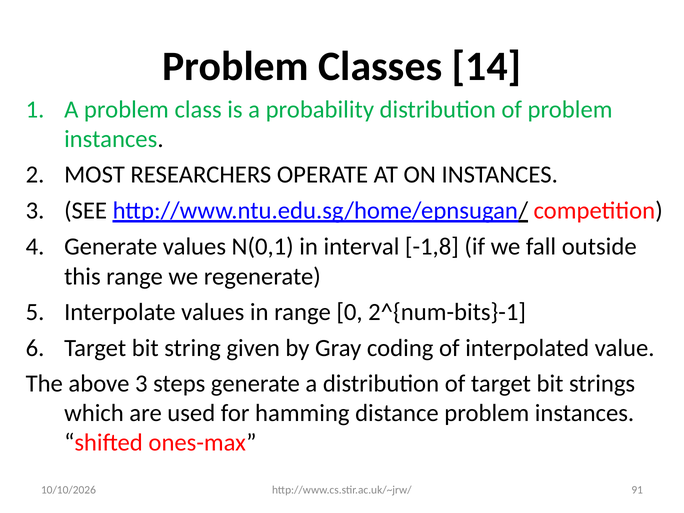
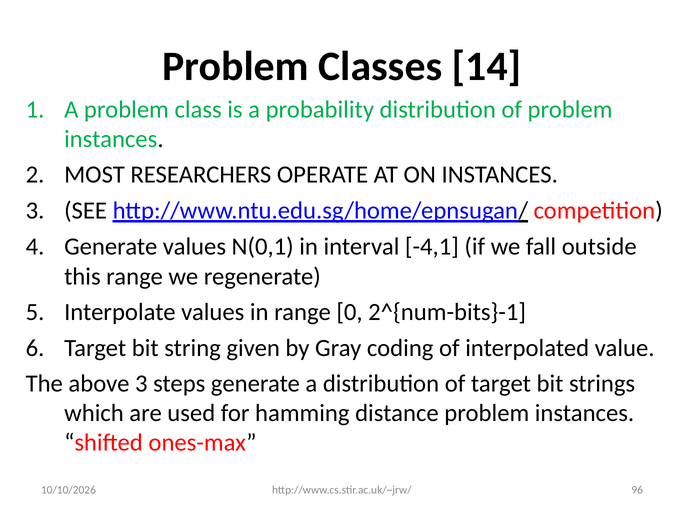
-1,8: -1,8 -> -4,1
91: 91 -> 96
